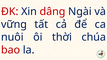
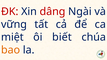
nuôi: nuôi -> miệt
thời: thời -> biết
bao colour: red -> orange
